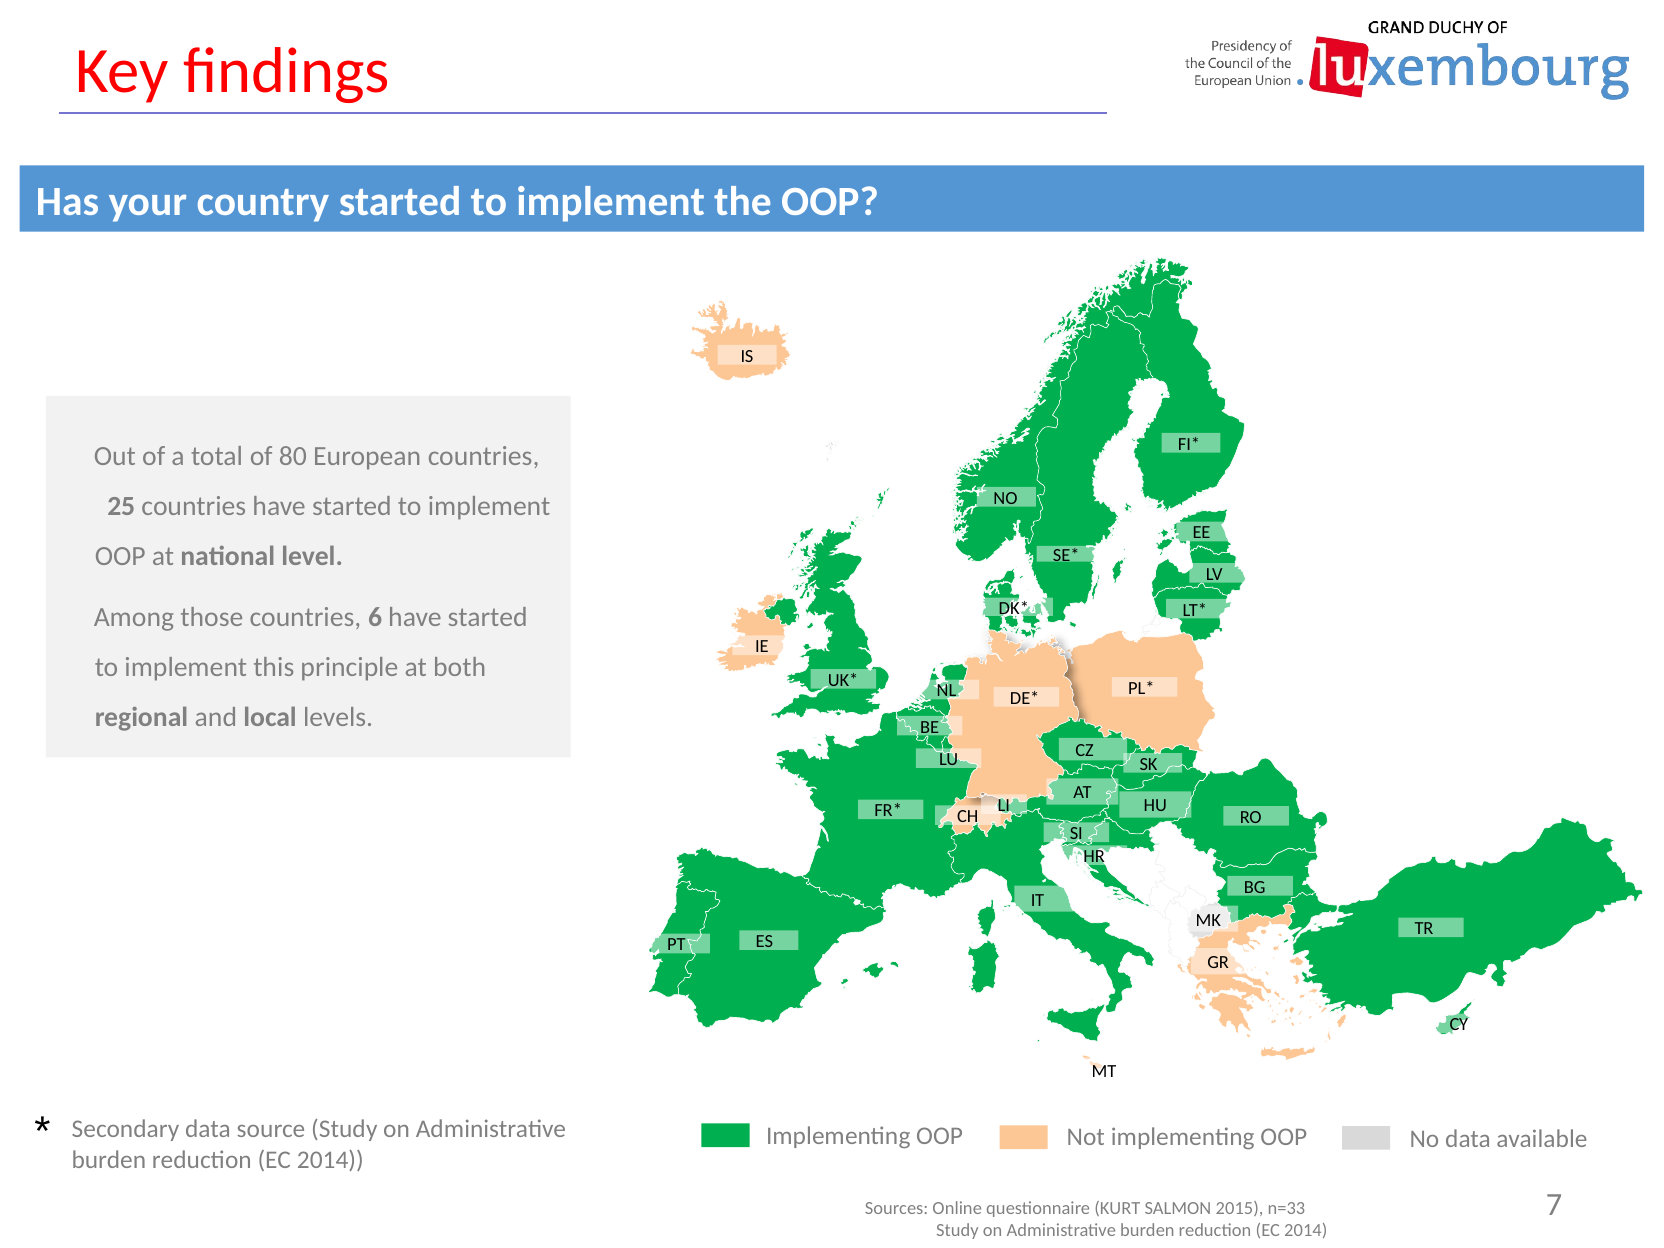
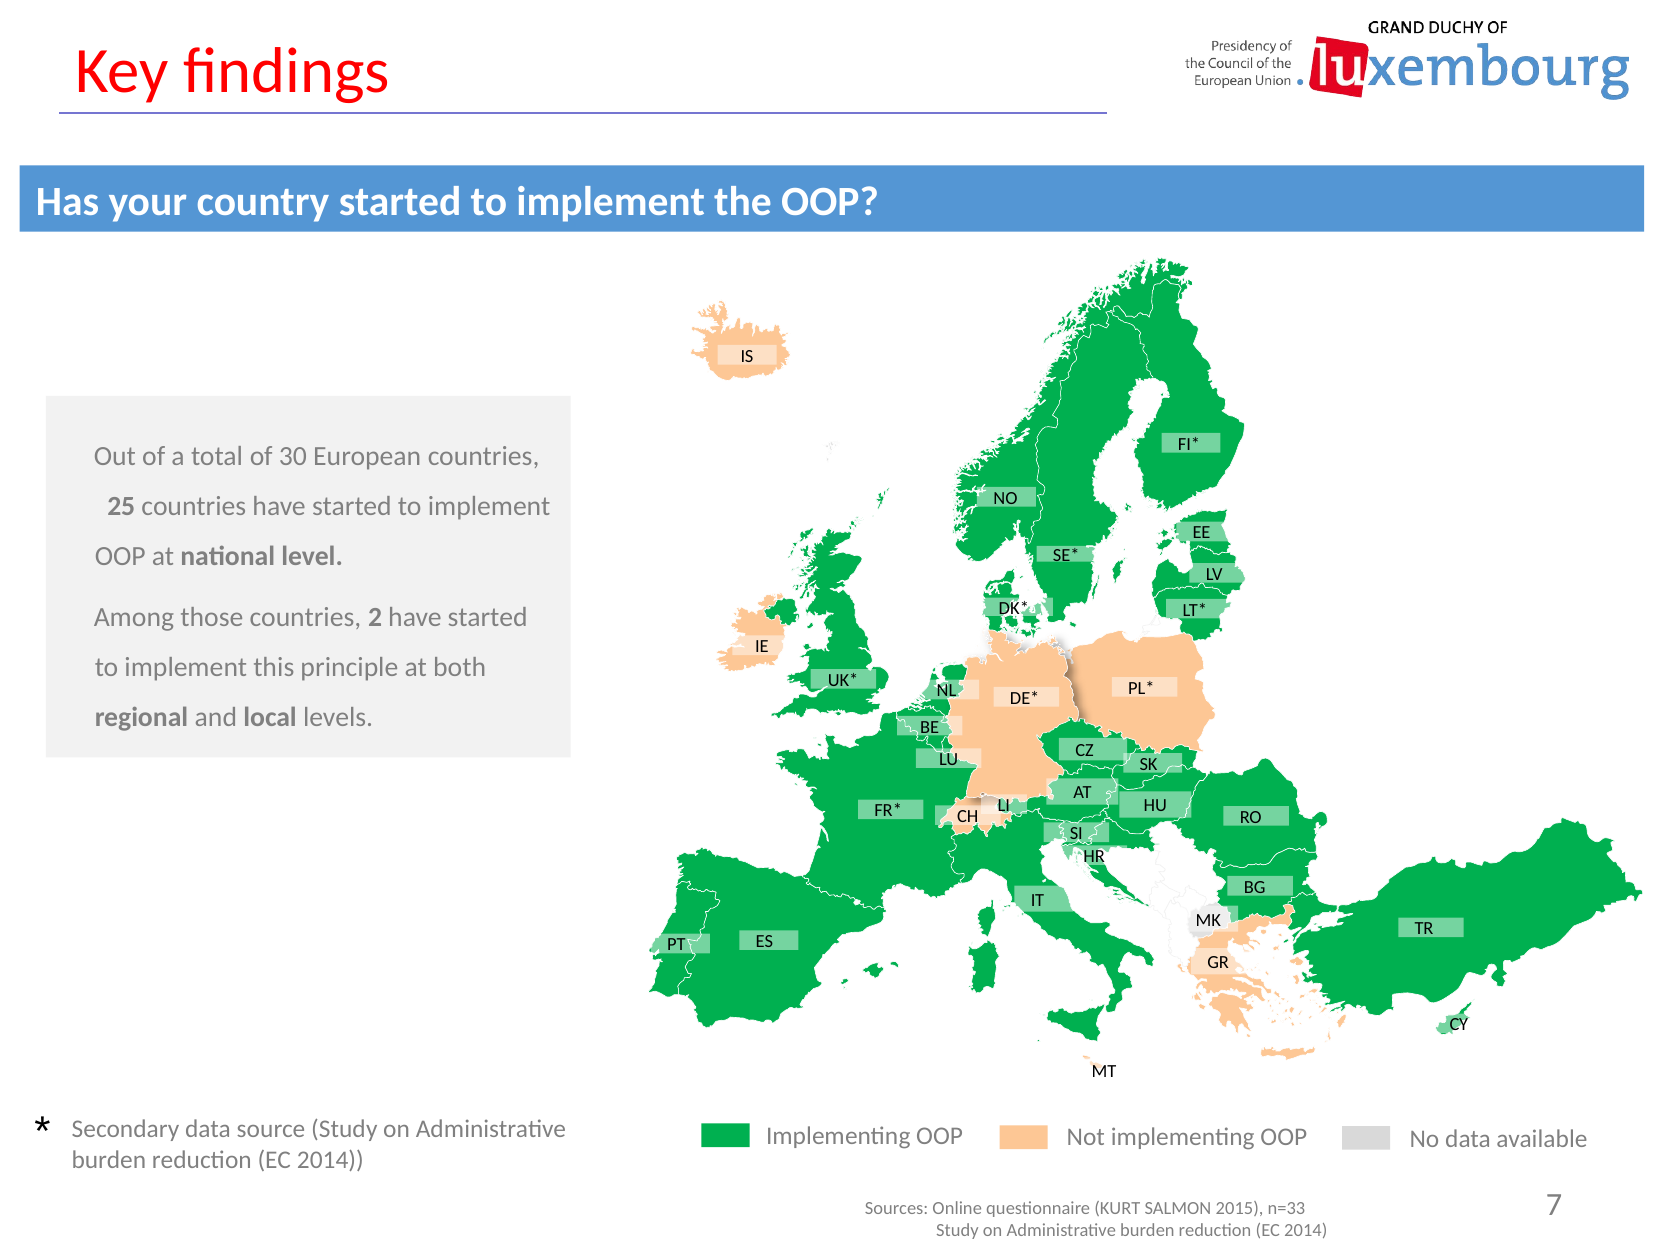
80: 80 -> 30
6: 6 -> 2
